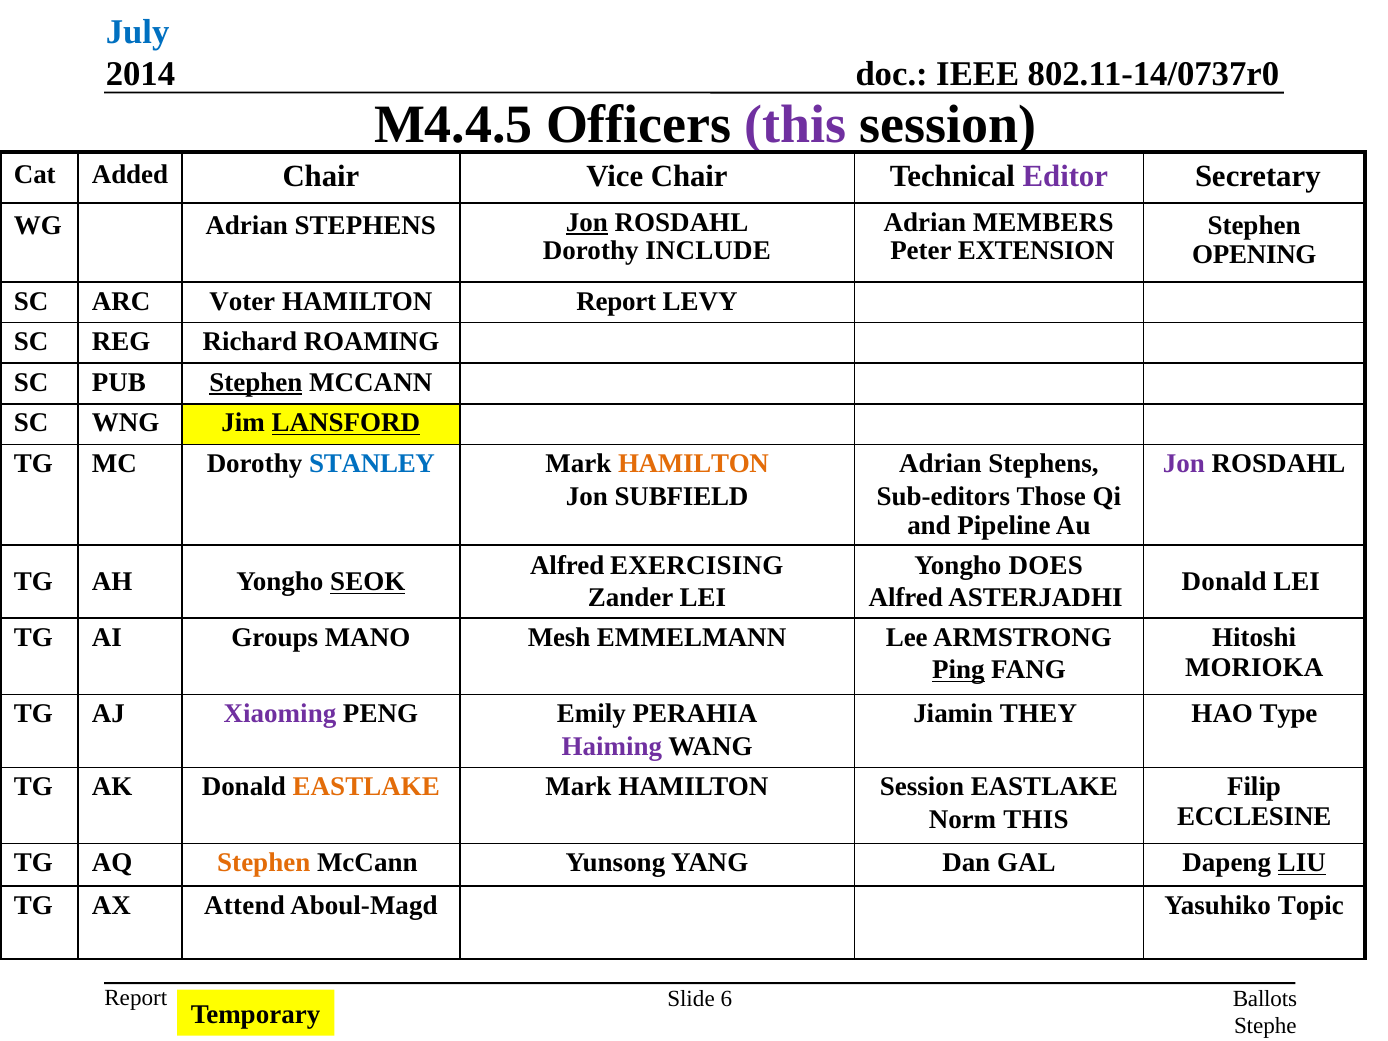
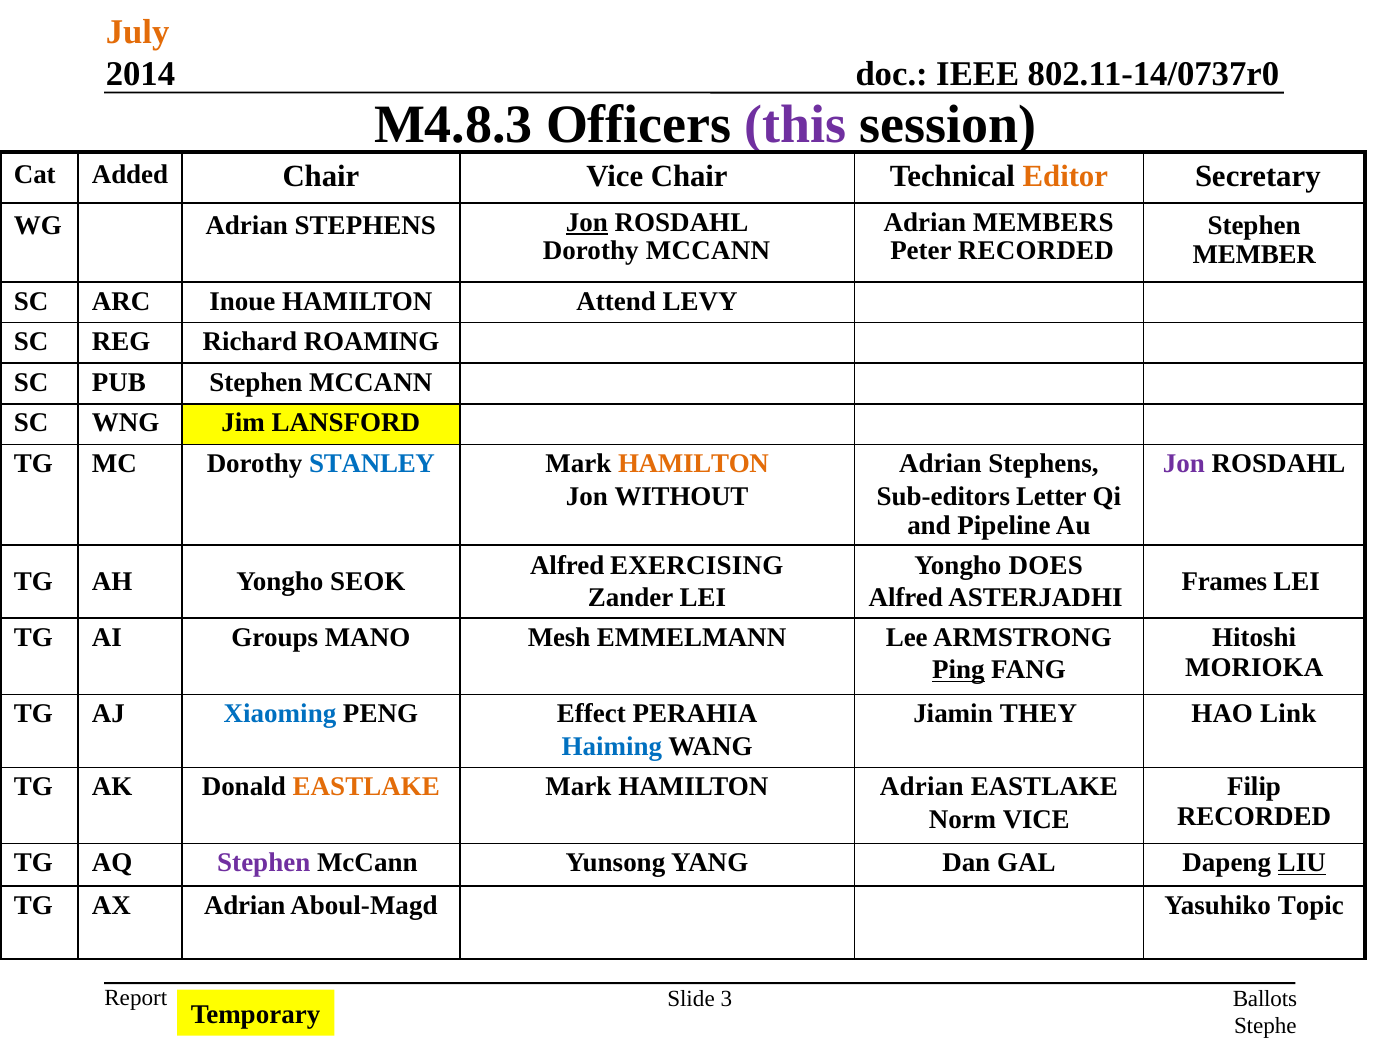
July colour: blue -> orange
M4.4.5: M4.4.5 -> M4.8.3
Editor colour: purple -> orange
Dorothy INCLUDE: INCLUDE -> MCCANN
Peter EXTENSION: EXTENSION -> RECORDED
OPENING: OPENING -> MEMBER
Voter: Voter -> Inoue
HAMILTON Report: Report -> Attend
Stephen at (256, 382) underline: present -> none
LANSFORD underline: present -> none
SUBFIELD: SUBFIELD -> WITHOUT
Those: Those -> Letter
SEOK underline: present -> none
Donald at (1224, 582): Donald -> Frames
Xiaoming colour: purple -> blue
Emily: Emily -> Effect
Type: Type -> Link
Haiming colour: purple -> blue
HAMILTON Session: Session -> Adrian
ECCLESINE at (1254, 817): ECCLESINE -> RECORDED
Norm THIS: THIS -> VICE
Stephen at (264, 863) colour: orange -> purple
AX Attend: Attend -> Adrian
6: 6 -> 3
